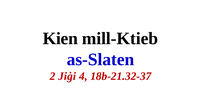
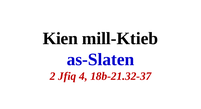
Jiġi: Jiġi -> Jfiq
